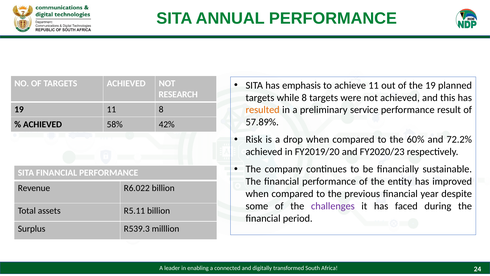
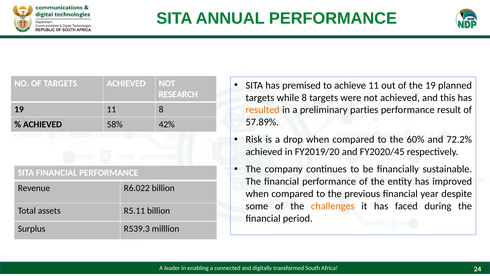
emphasis: emphasis -> premised
service: service -> parties
FY2020/23: FY2020/23 -> FY2020/45
challenges colour: purple -> orange
